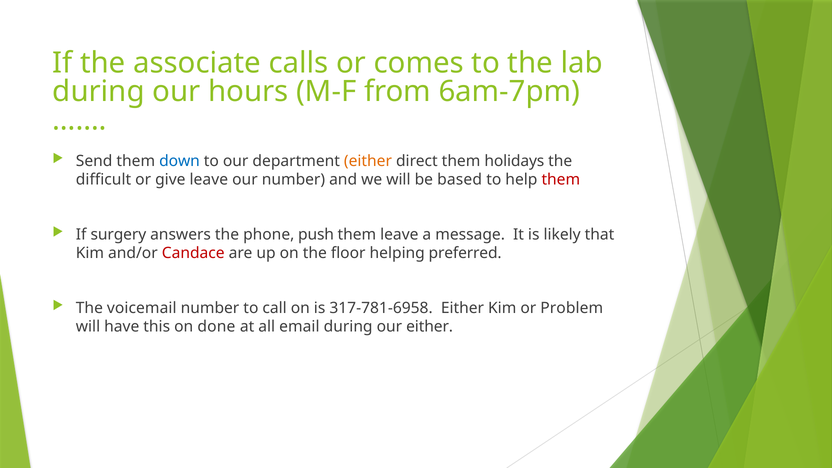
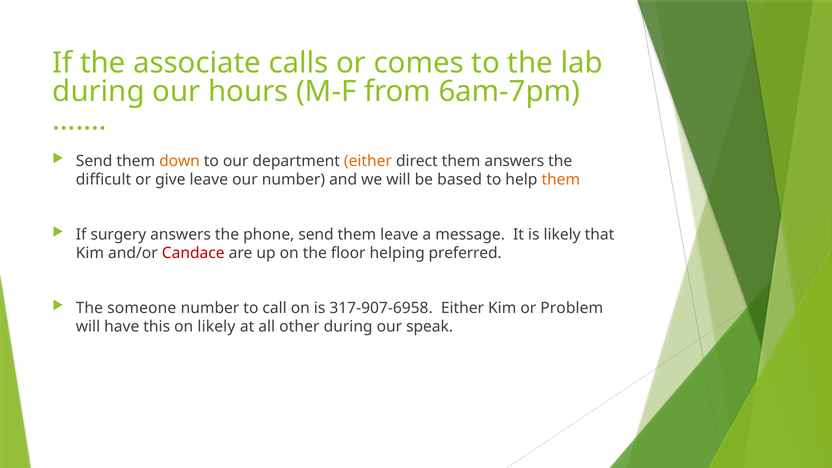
down colour: blue -> orange
them holidays: holidays -> answers
them at (561, 180) colour: red -> orange
phone push: push -> send
voicemail: voicemail -> someone
317-781-6958: 317-781-6958 -> 317-907-6958
on done: done -> likely
email: email -> other
our either: either -> speak
